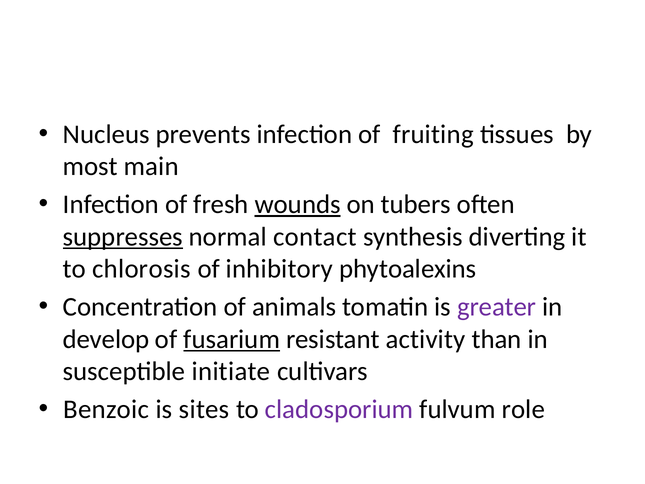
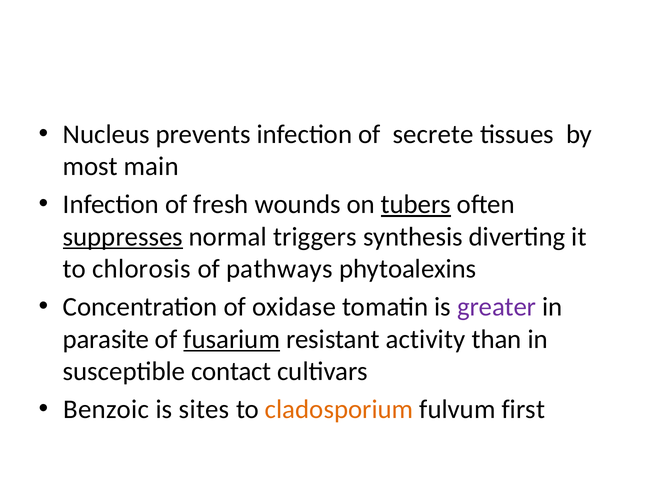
fruiting: fruiting -> secrete
wounds underline: present -> none
tubers underline: none -> present
contact: contact -> triggers
inhibitory: inhibitory -> pathways
animals: animals -> oxidase
develop: develop -> parasite
initiate: initiate -> contact
cladosporium colour: purple -> orange
role: role -> first
